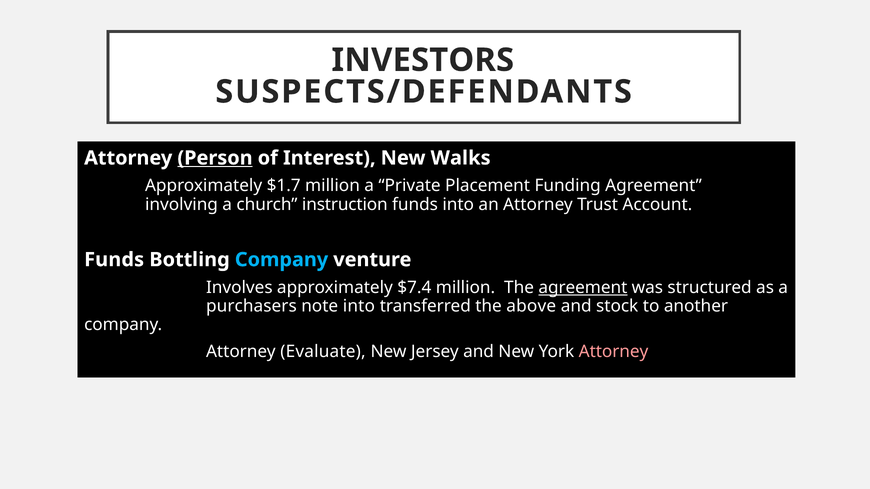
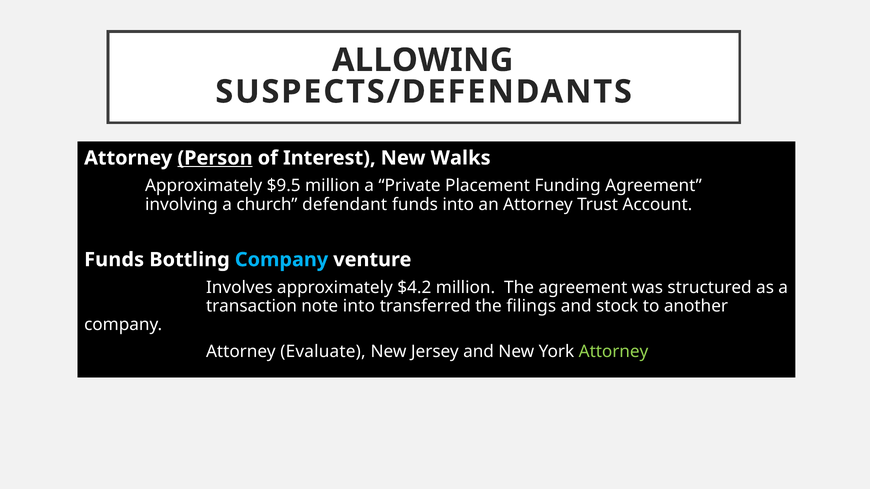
INVESTORS: INVESTORS -> ALLOWING
$1.7: $1.7 -> $9.5
instruction: instruction -> defendant
$7.4: $7.4 -> $4.2
agreement at (583, 288) underline: present -> none
purchasers: purchasers -> transaction
above: above -> filings
Attorney at (614, 352) colour: pink -> light green
